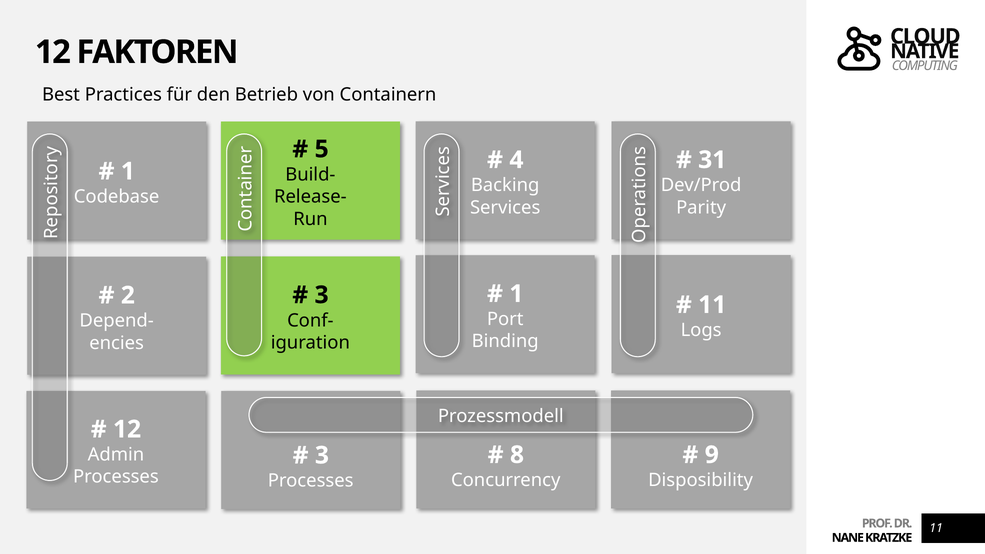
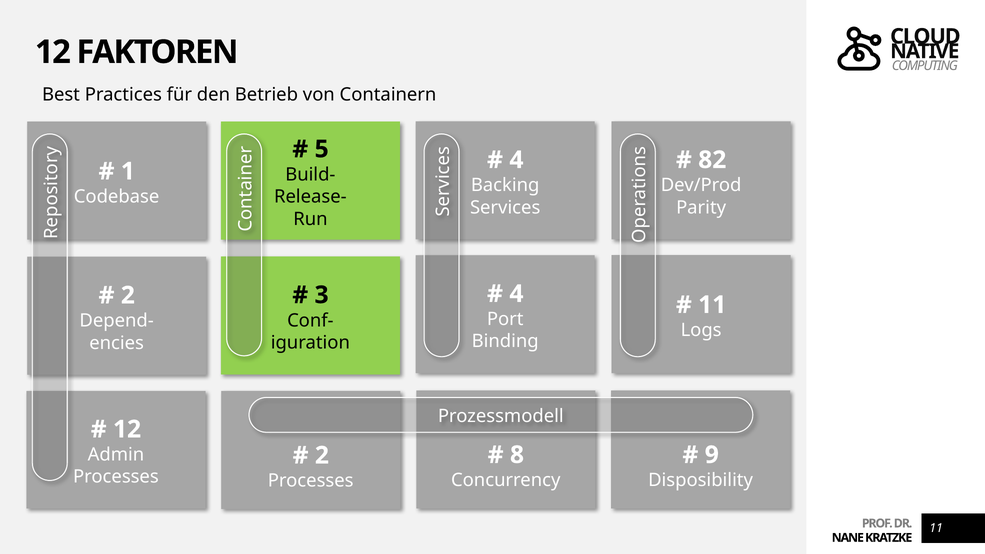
31: 31 -> 82
1 at (516, 294): 1 -> 4
3 at (322, 455): 3 -> 2
